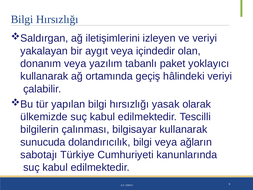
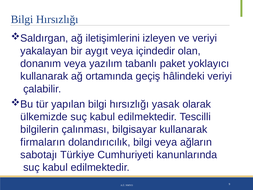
sunucuda: sunucuda -> firmaların
